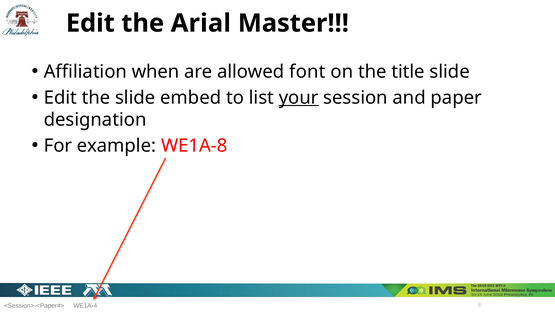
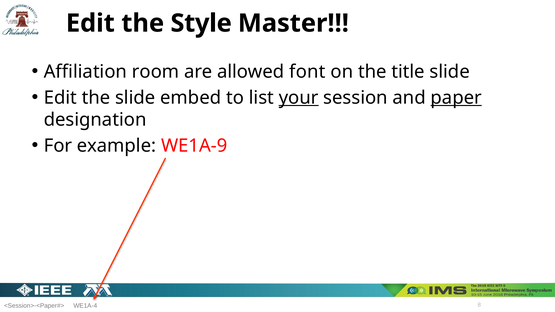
Arial: Arial -> Style
when: when -> room
paper underline: none -> present
WE1A-8: WE1A-8 -> WE1A-9
